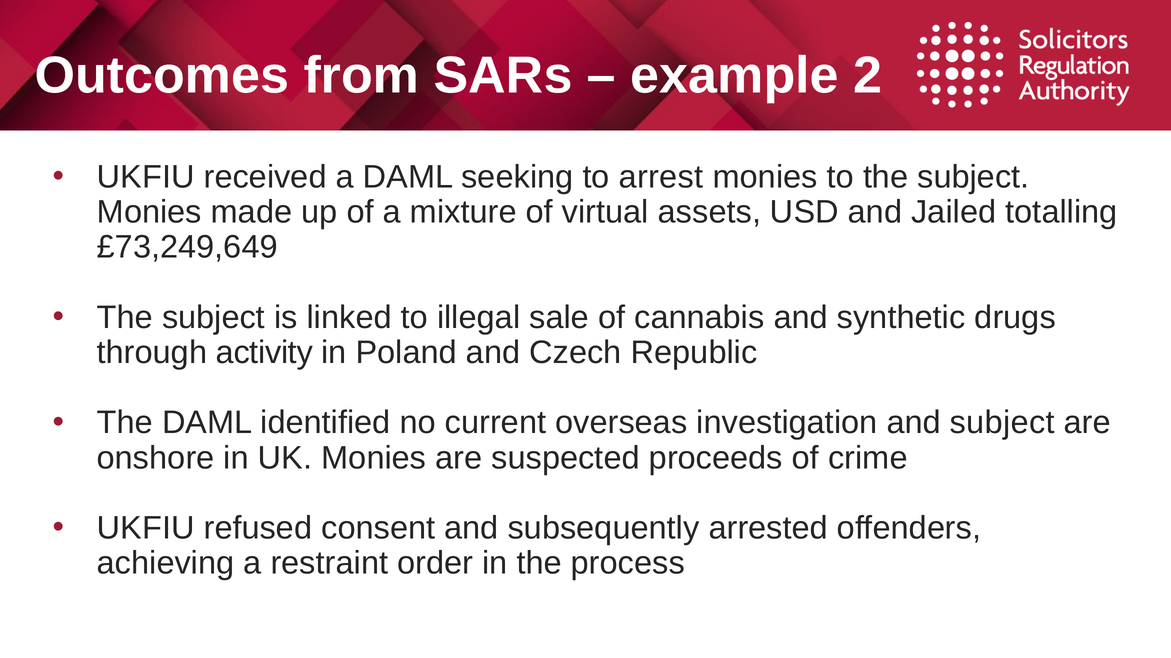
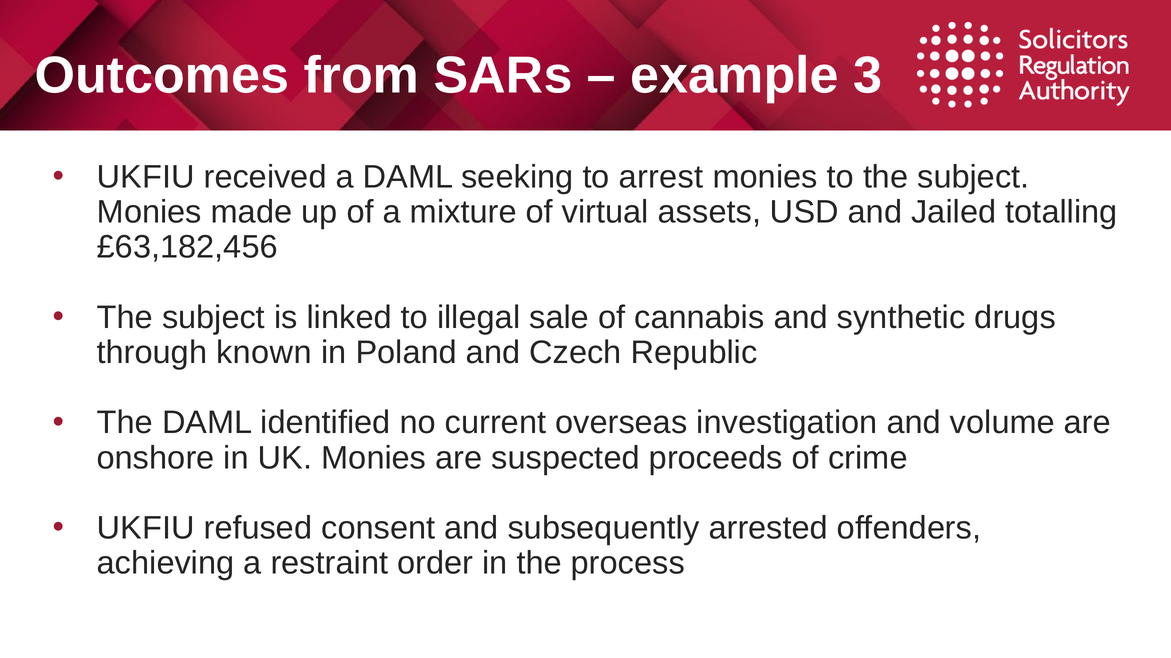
2: 2 -> 3
£73,249,649: £73,249,649 -> £63,182,456
activity: activity -> known
and subject: subject -> volume
